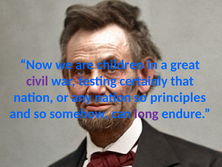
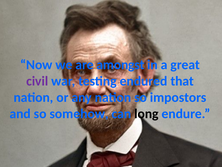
children: children -> amongst
certainly: certainly -> endured
principles: principles -> impostors
long colour: purple -> black
